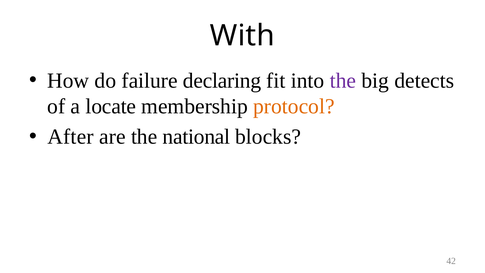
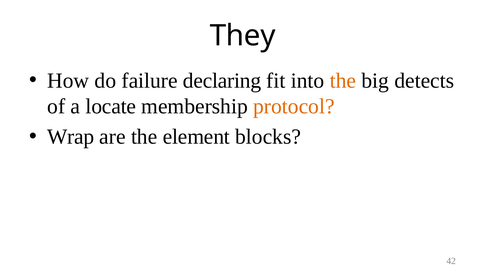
With: With -> They
the at (343, 81) colour: purple -> orange
After: After -> Wrap
national: national -> element
